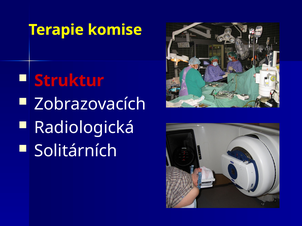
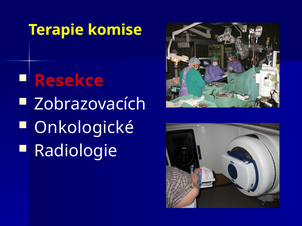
Struktur: Struktur -> Resekce
Radiologická: Radiologická -> Onkologické
Solitárních: Solitárních -> Radiologie
